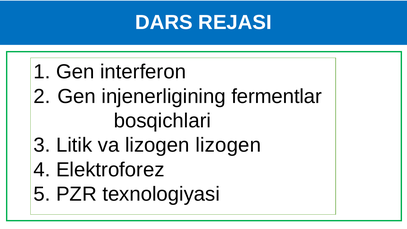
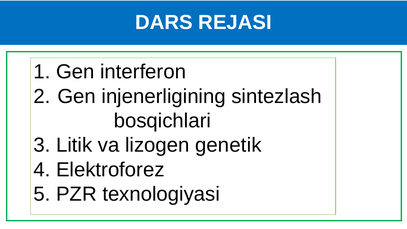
fermentlar: fermentlar -> sintezlash
lizogen lizogen: lizogen -> genetik
